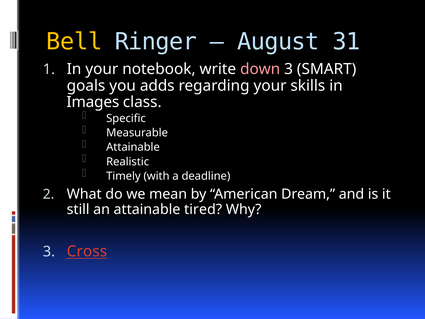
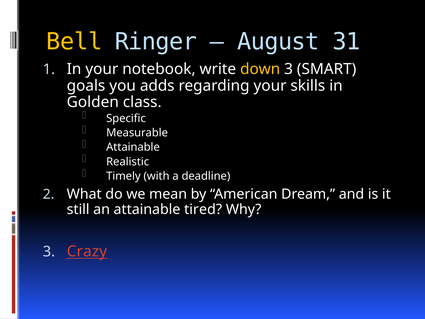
down colour: pink -> yellow
Images: Images -> Golden
Cross: Cross -> Crazy
